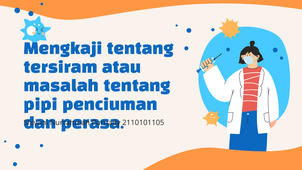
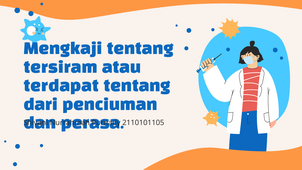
masalah: masalah -> terdapat
pipi: pipi -> dari
